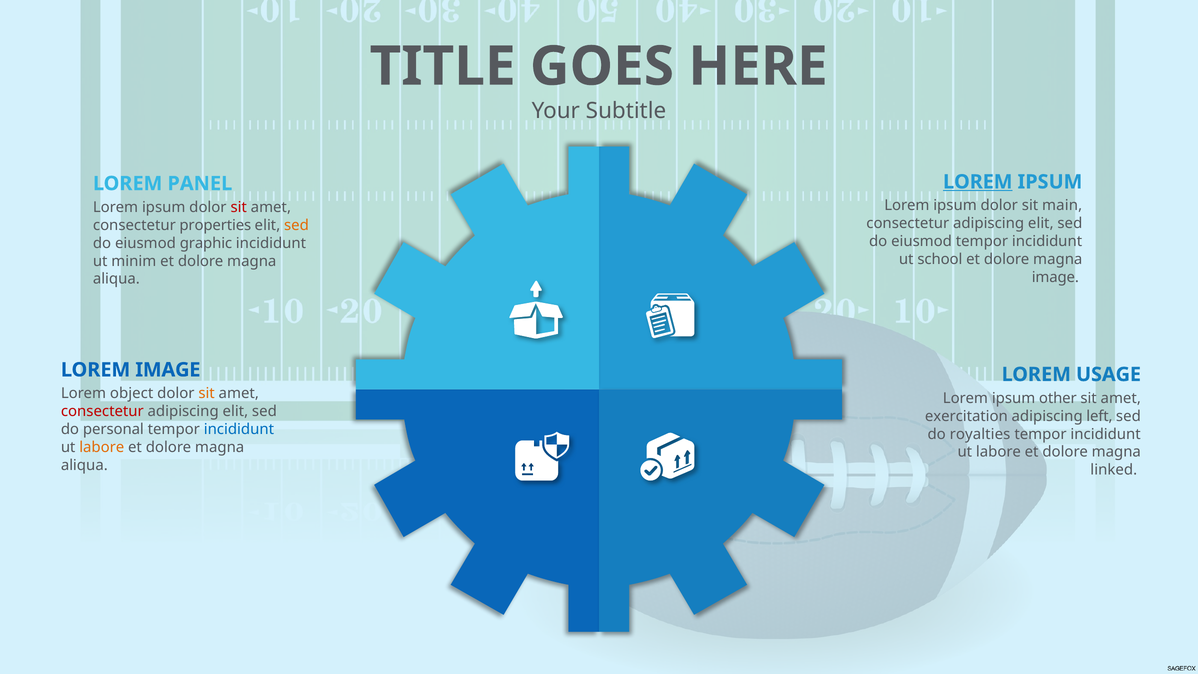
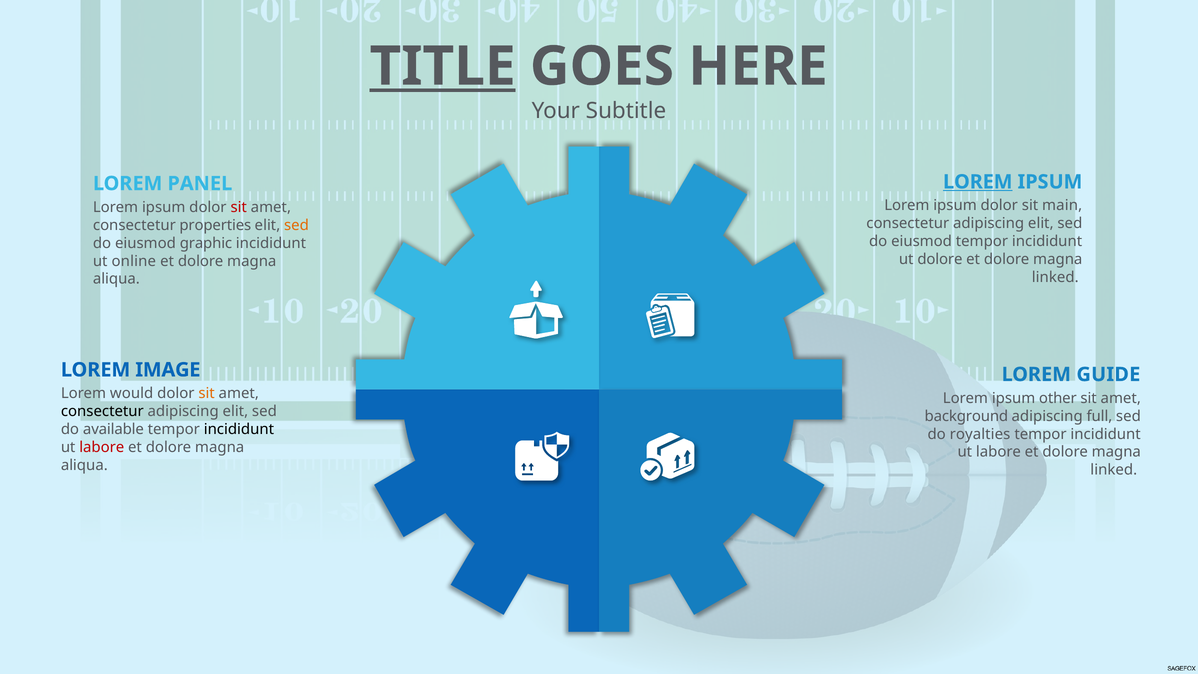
TITLE underline: none -> present
ut school: school -> dolore
minim: minim -> online
image at (1055, 277): image -> linked
USAGE: USAGE -> GUIDE
object: object -> would
consectetur at (102, 411) colour: red -> black
exercitation: exercitation -> background
left: left -> full
personal: personal -> available
incididunt at (239, 429) colour: blue -> black
labore at (102, 447) colour: orange -> red
